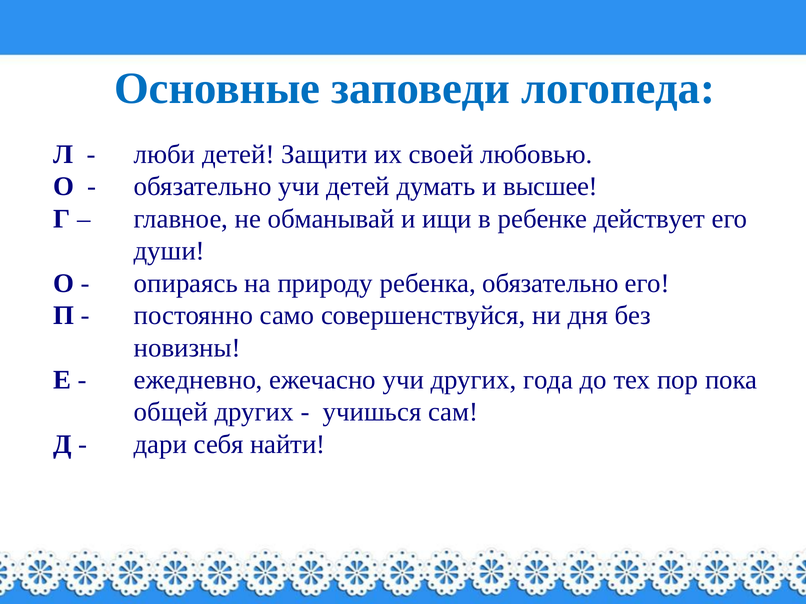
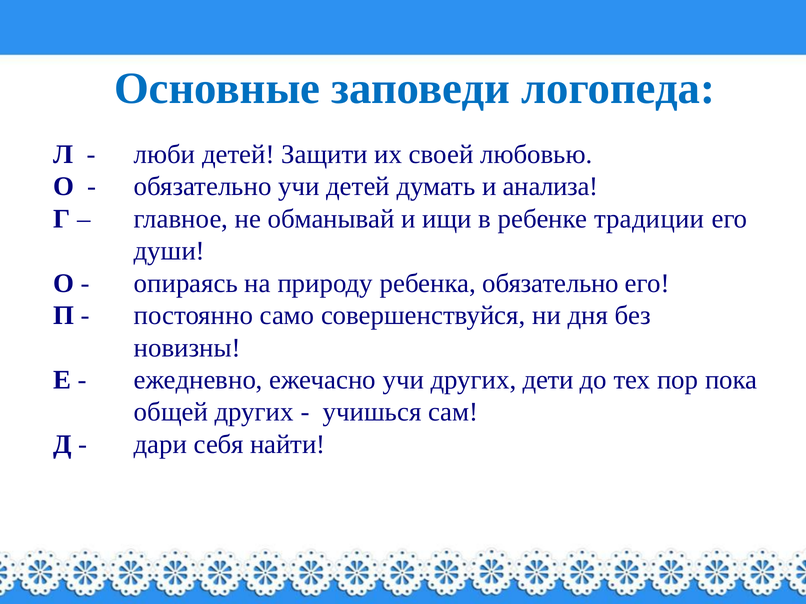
высшее: высшее -> анализа
действует: действует -> традиции
года: года -> дети
